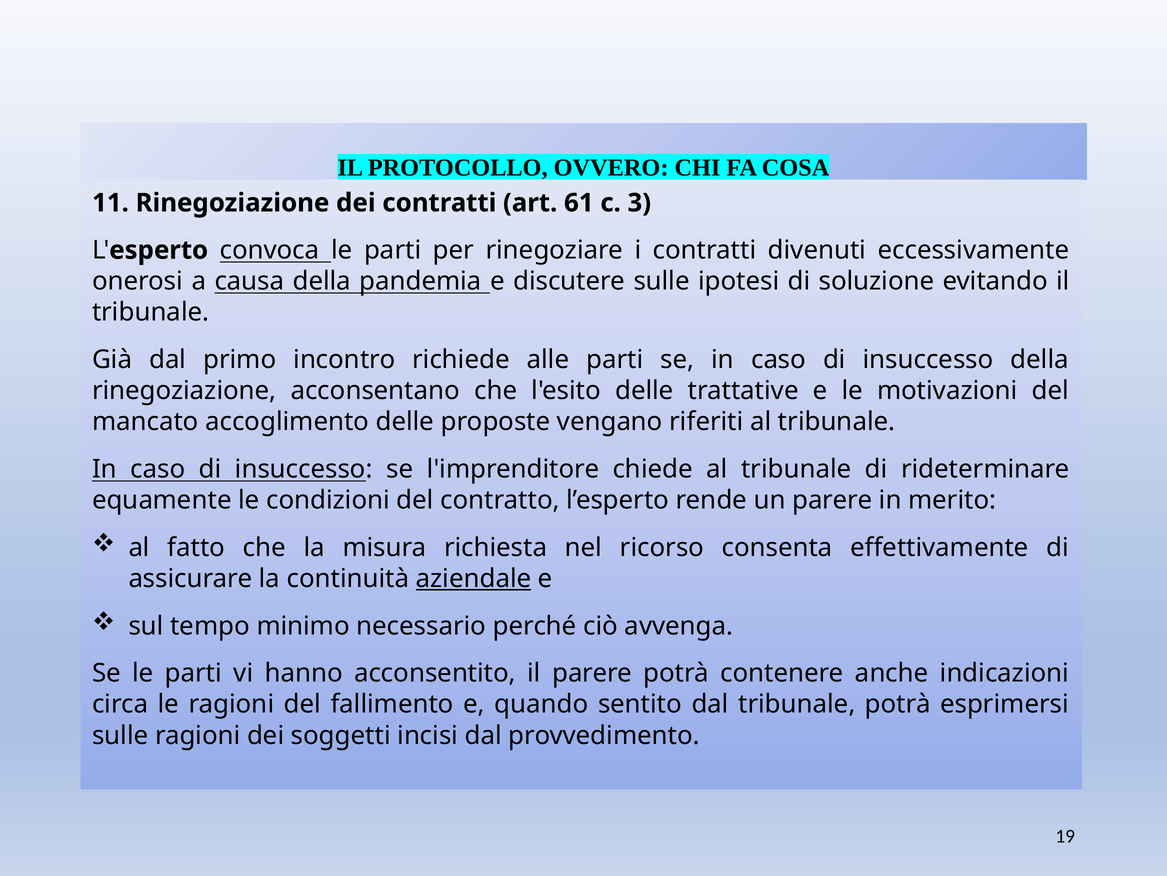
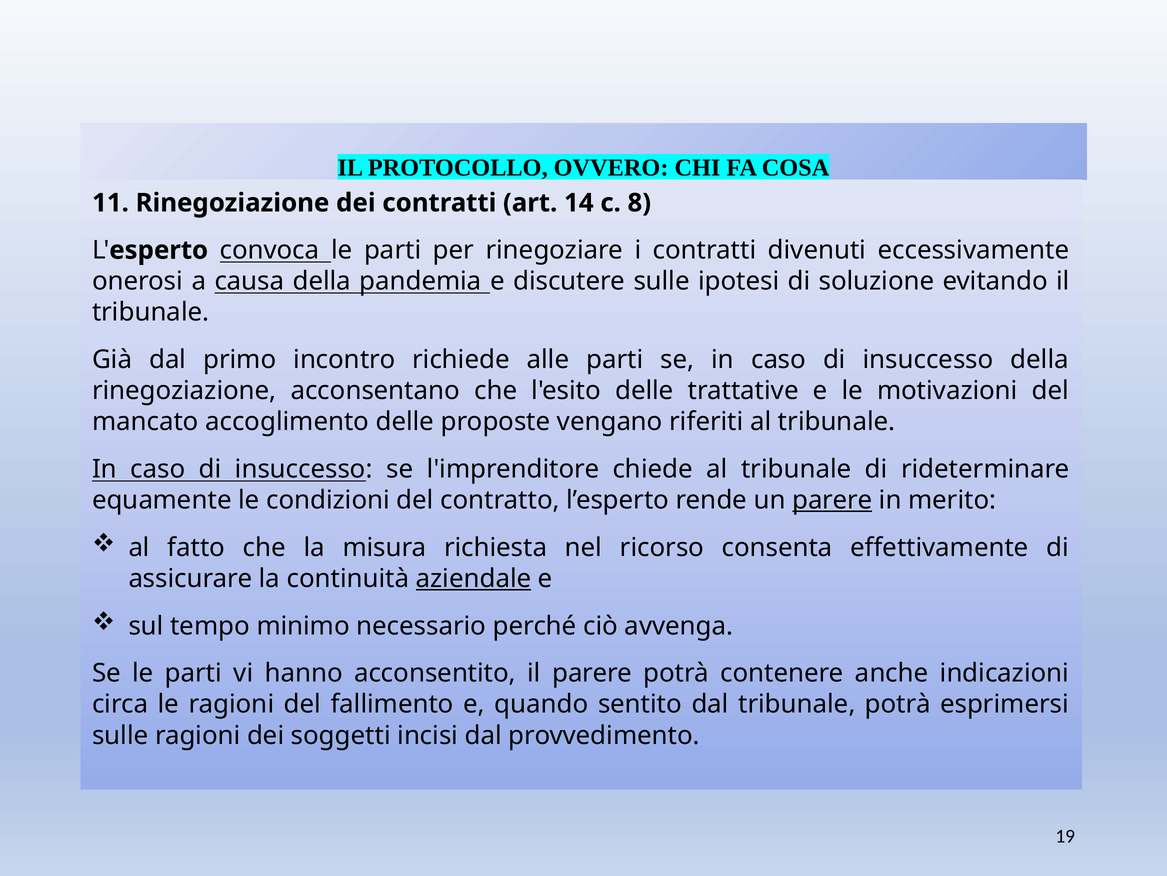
61: 61 -> 14
3: 3 -> 8
parere at (832, 500) underline: none -> present
